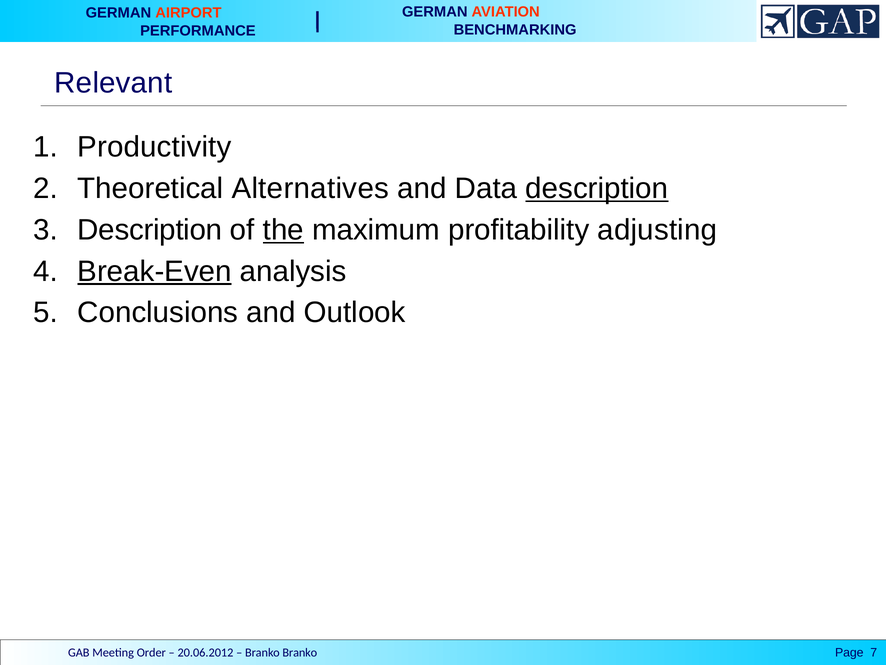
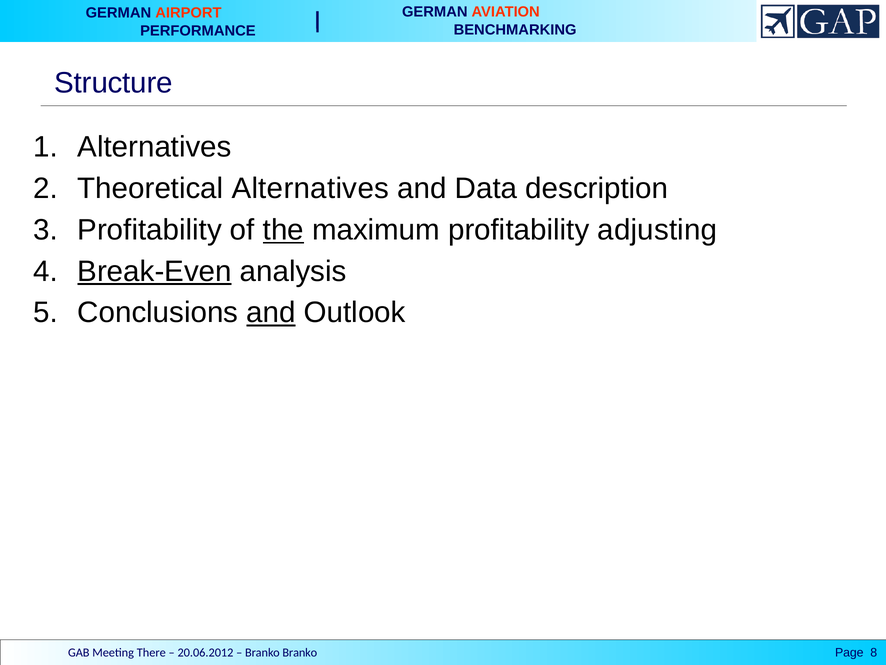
Relevant: Relevant -> Structure
Productivity at (155, 147): Productivity -> Alternatives
description at (597, 188) underline: present -> none
Description at (150, 230): Description -> Profitability
and at (271, 312) underline: none -> present
7: 7 -> 8
Order: Order -> There
